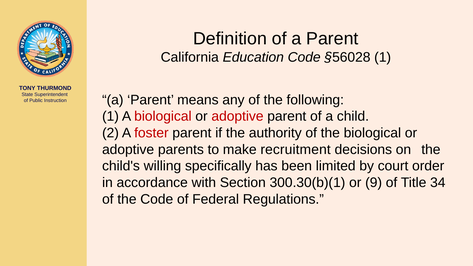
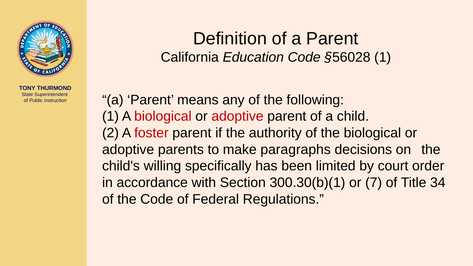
recruitment: recruitment -> paragraphs
9: 9 -> 7
